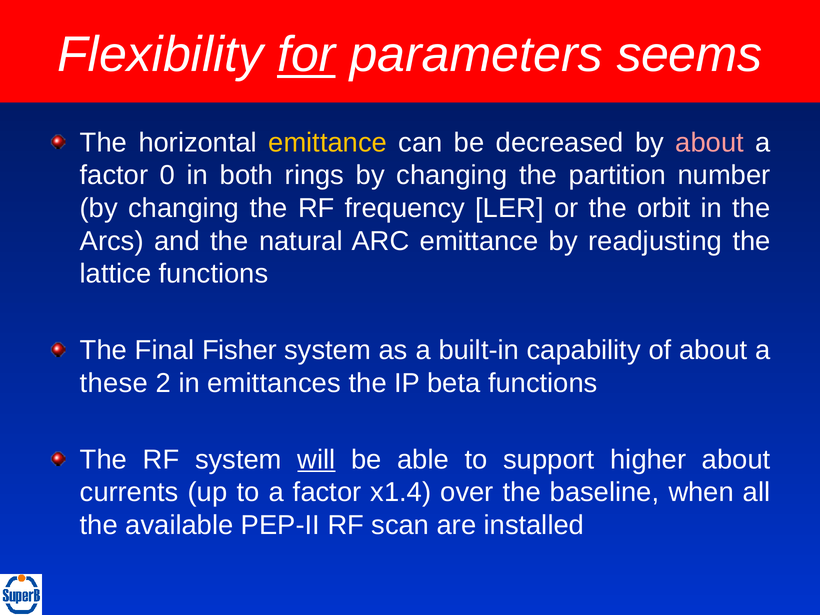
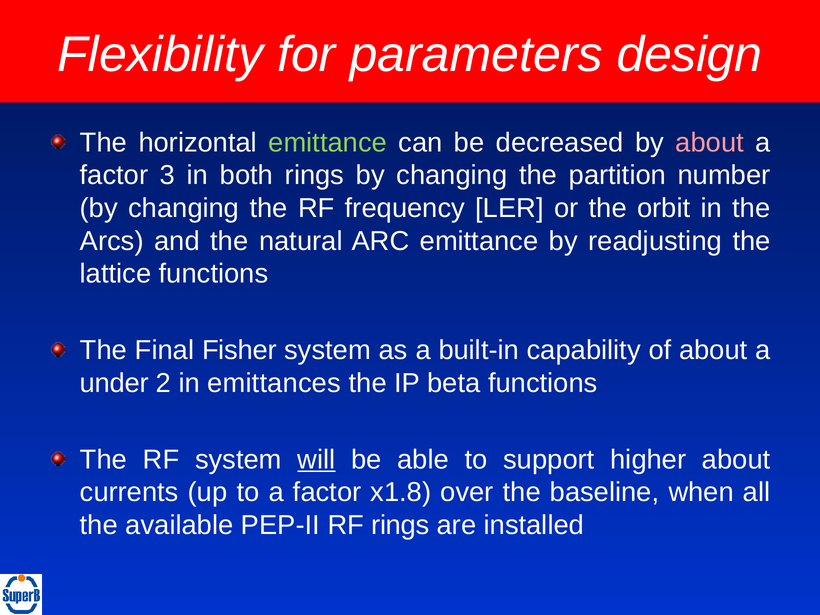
for underline: present -> none
seems: seems -> design
emittance at (328, 143) colour: yellow -> light green
0: 0 -> 3
these: these -> under
x1.4: x1.4 -> x1.8
RF scan: scan -> rings
